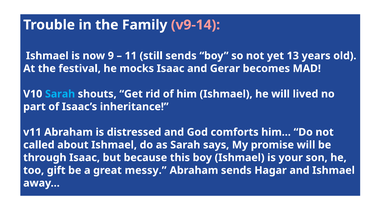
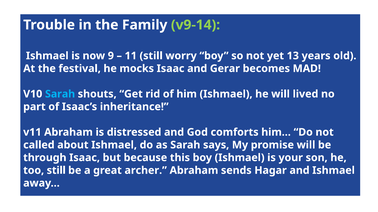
v9-14 colour: pink -> light green
still sends: sends -> worry
too gift: gift -> still
messy: messy -> archer
